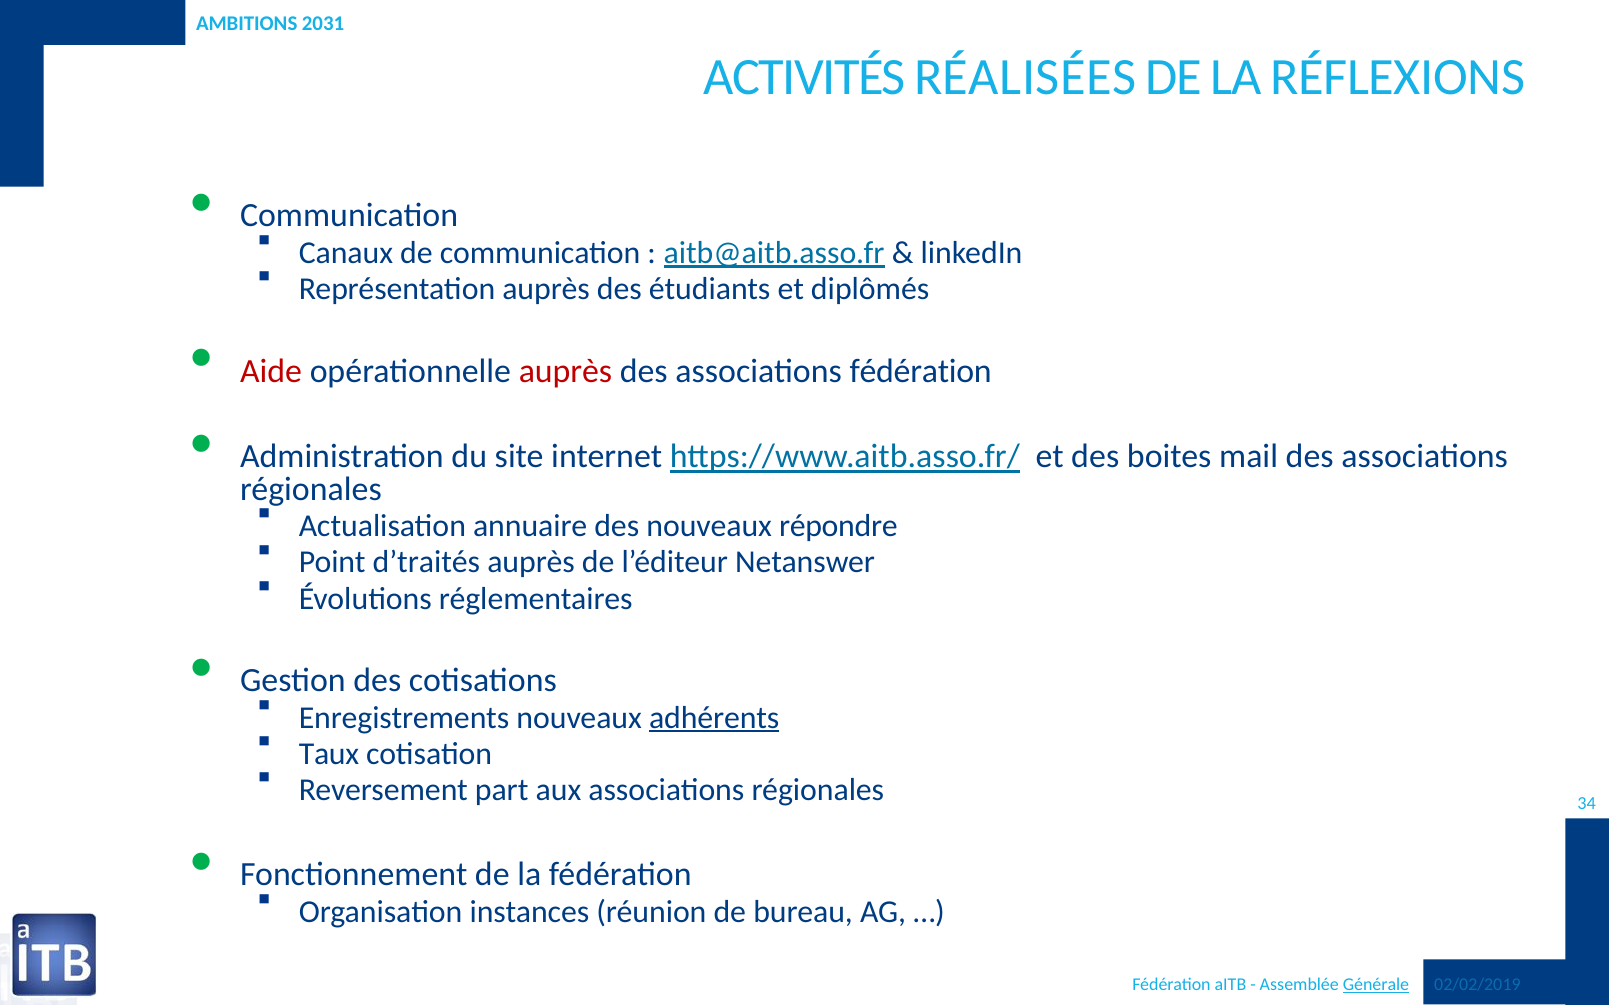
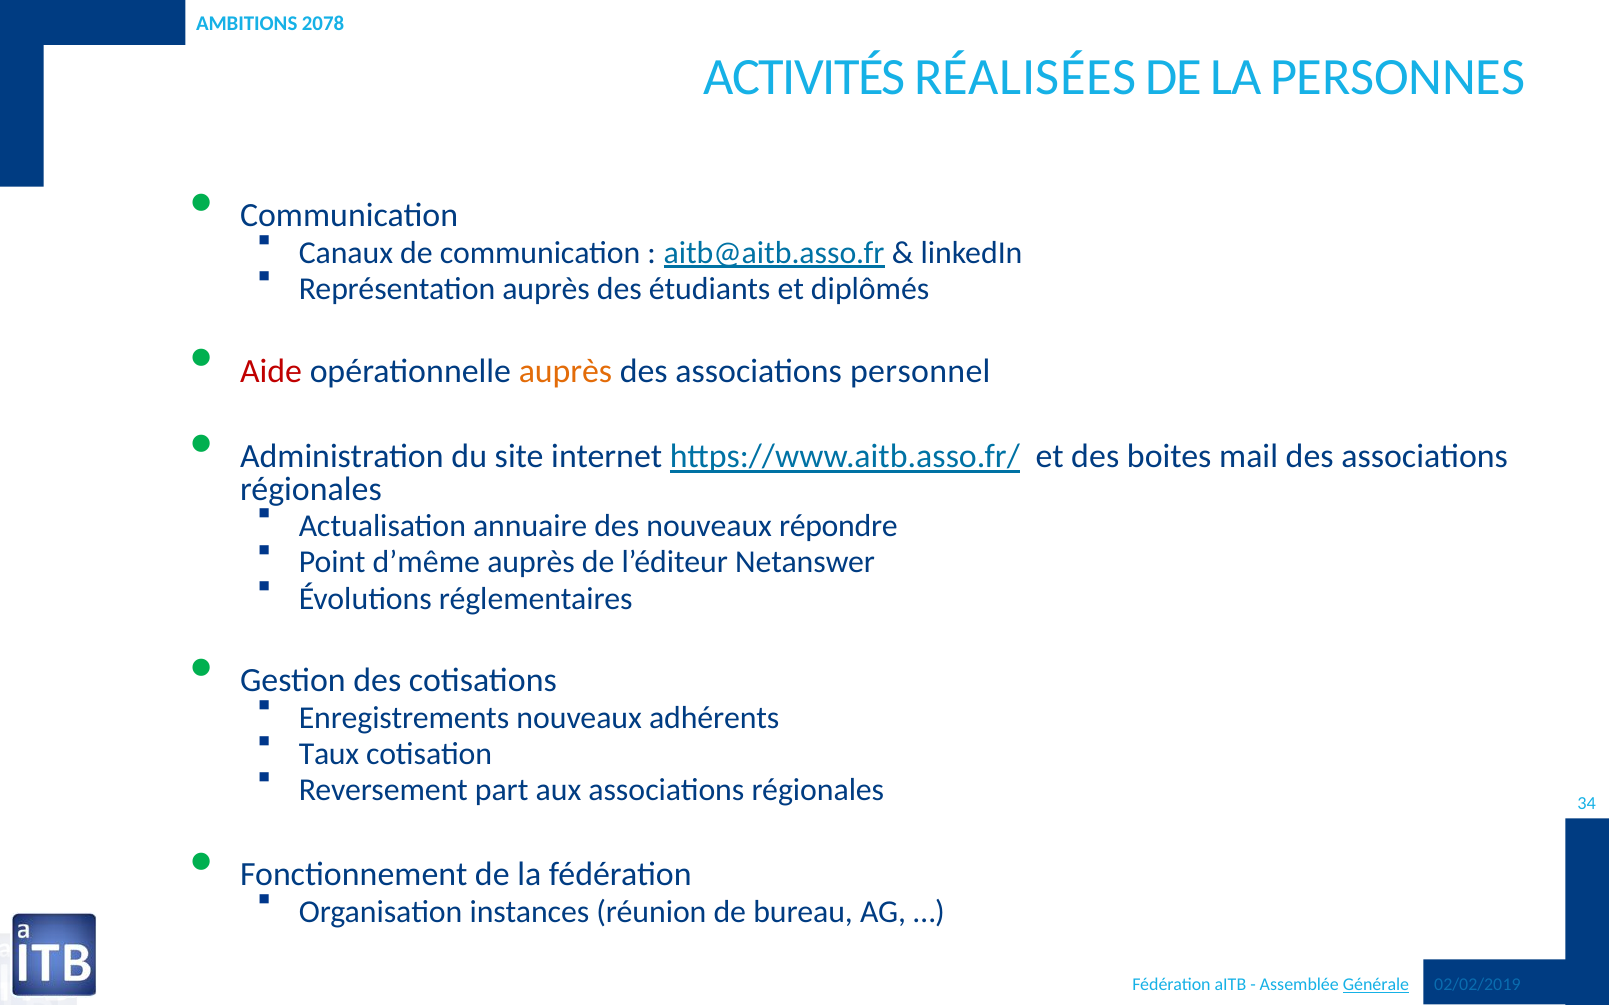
2031: 2031 -> 2078
RÉFLEXIONS: RÉFLEXIONS -> PERSONNES
auprès at (565, 371) colour: red -> orange
associations fédération: fédération -> personnel
d’traités: d’traités -> d’même
adhérents underline: present -> none
